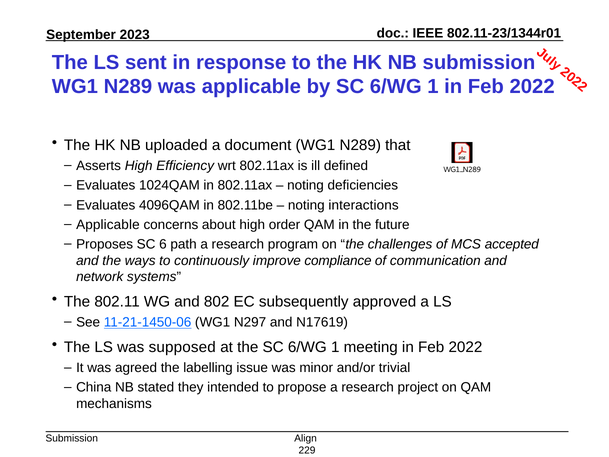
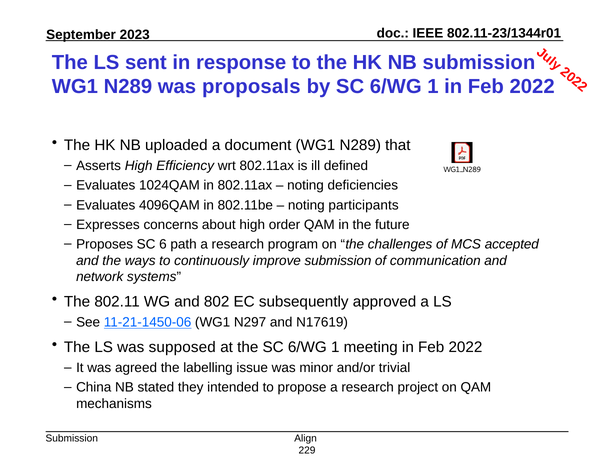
was applicable: applicable -> proposals
interactions: interactions -> participants
Applicable at (108, 225): Applicable -> Expresses
improve compliance: compliance -> submission
